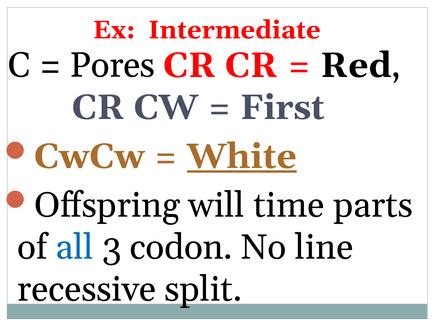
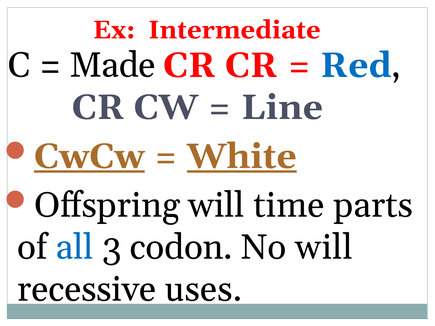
Pores: Pores -> Made
Red colour: black -> blue
First: First -> Line
CwCw underline: none -> present
No line: line -> will
split: split -> uses
